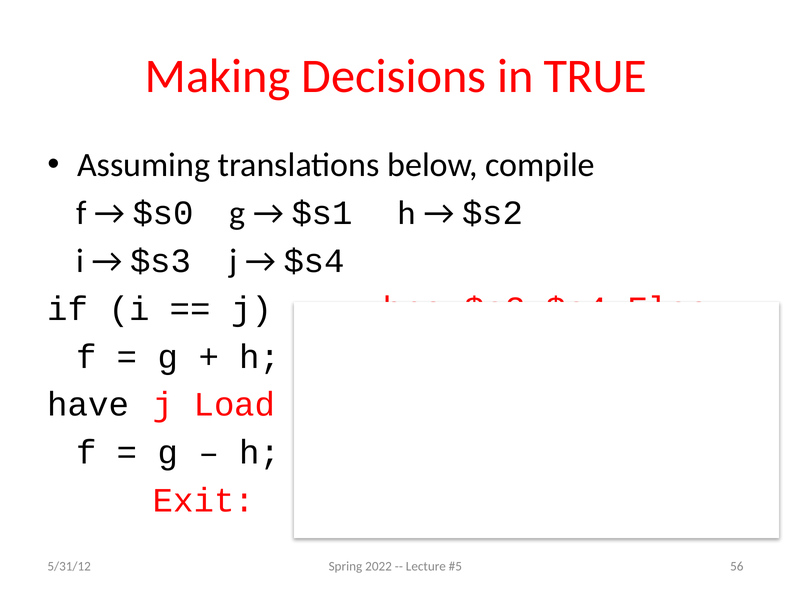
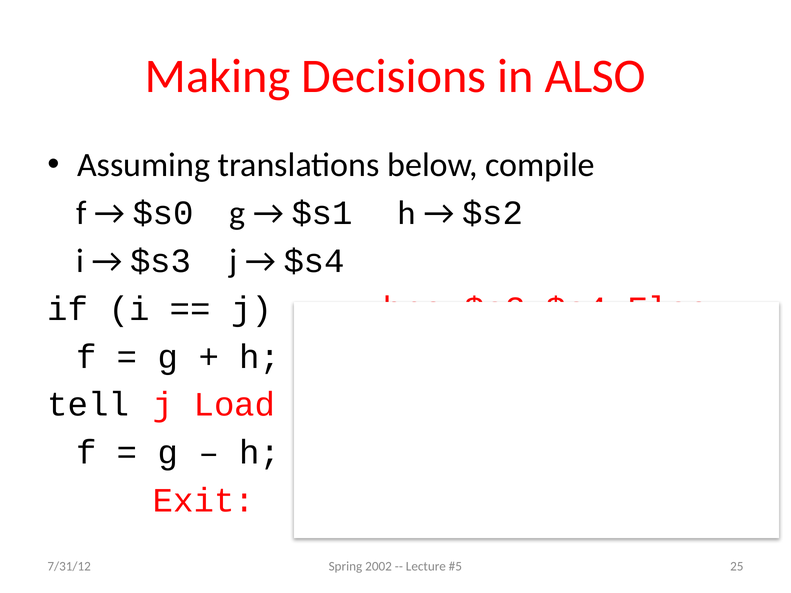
TRUE: TRUE -> ALSO
have: have -> tell
2022: 2022 -> 2002
56: 56 -> 25
5/31/12: 5/31/12 -> 7/31/12
